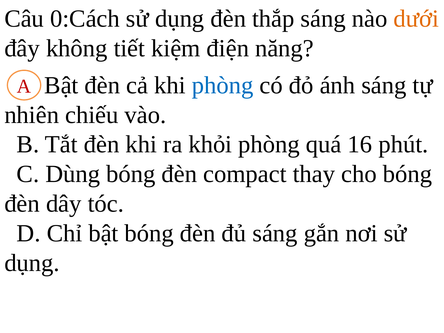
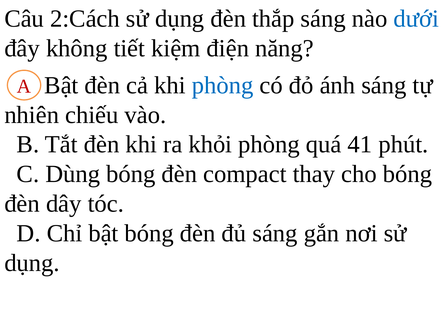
0:Cách: 0:Cách -> 2:Cách
dưới colour: orange -> blue
16: 16 -> 41
